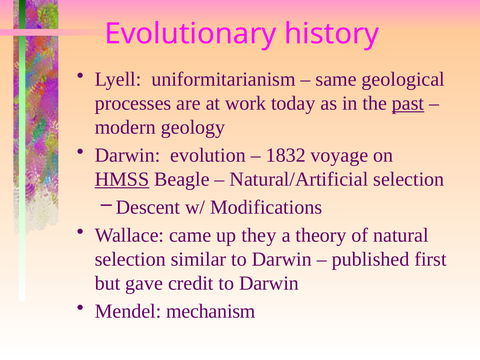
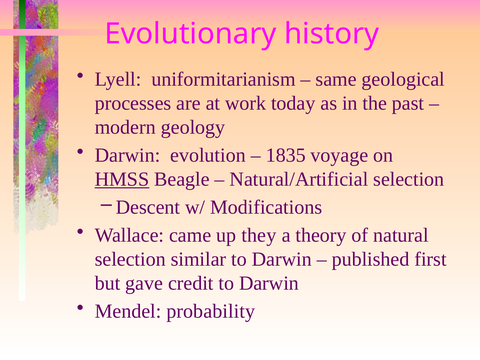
past underline: present -> none
1832: 1832 -> 1835
mechanism: mechanism -> probability
